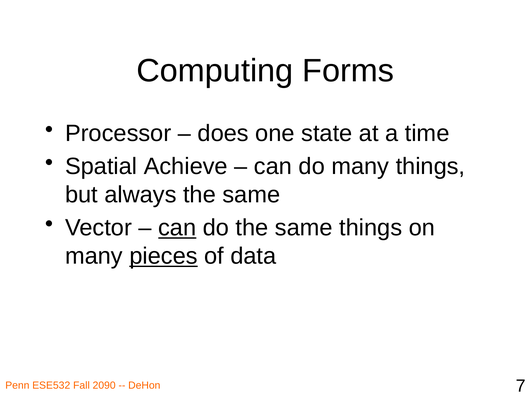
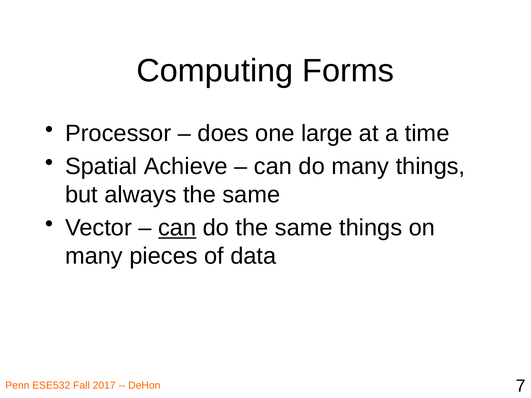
state: state -> large
pieces underline: present -> none
2090: 2090 -> 2017
